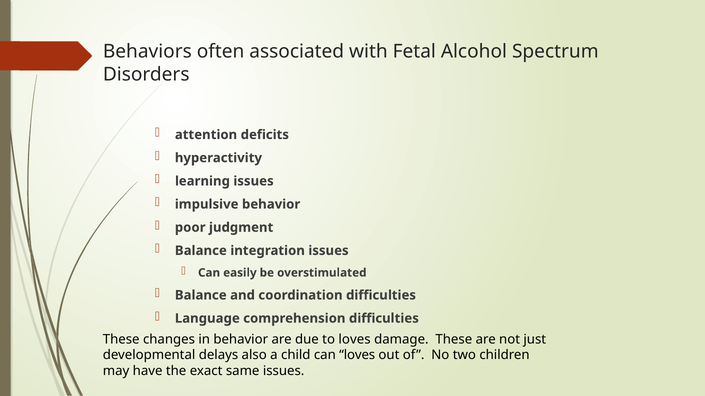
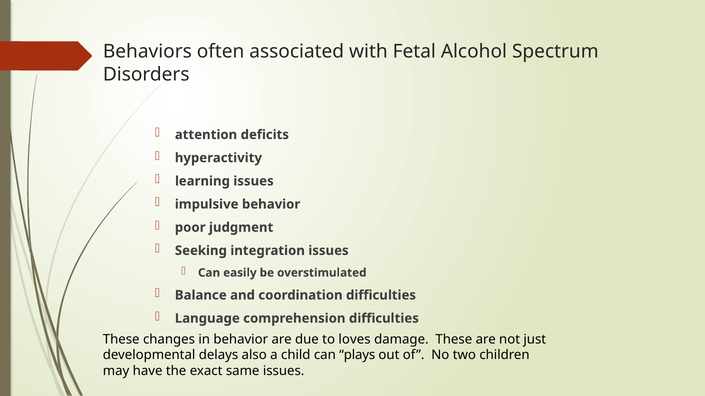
Balance at (201, 251): Balance -> Seeking
can loves: loves -> plays
